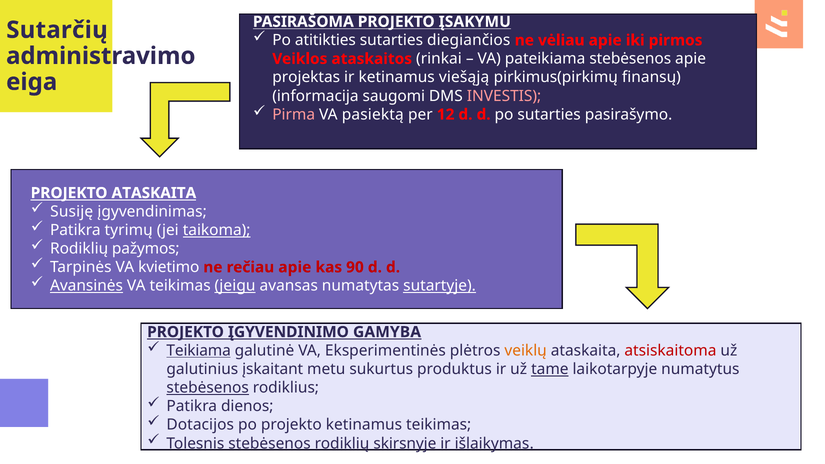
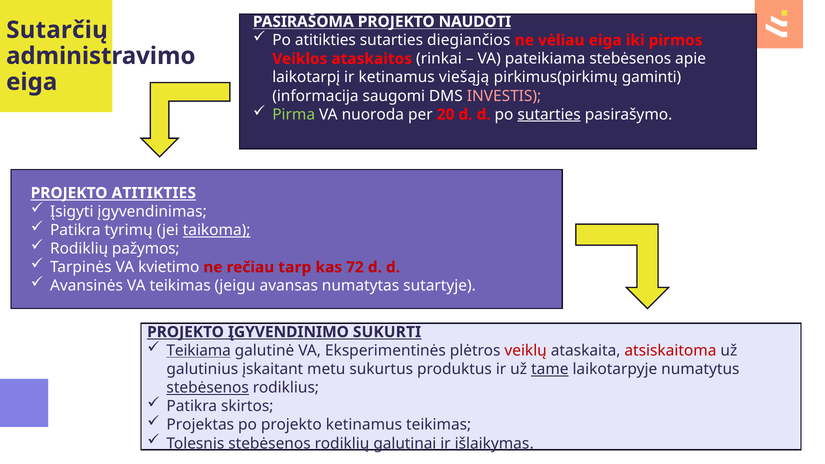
ĮSAKYMU: ĮSAKYMU -> NAUDOTI
vėliau apie: apie -> eiga
projektas: projektas -> laikotarpį
finansų: finansų -> gaminti
Pirma colour: pink -> light green
pasiektą: pasiektą -> nuoroda
12: 12 -> 20
sutarties at (549, 115) underline: none -> present
PROJEKTO ATASKAITA: ATASKAITA -> ATITIKTIES
Susiję: Susiję -> Įsigyti
rečiau apie: apie -> tarp
90: 90 -> 72
Avansinės underline: present -> none
jeigu underline: present -> none
sutartyje underline: present -> none
GAMYBA: GAMYBA -> SUKURTI
veiklų colour: orange -> red
dienos: dienos -> skirtos
Dotacijos: Dotacijos -> Projektas
skirsnyje: skirsnyje -> galutinai
